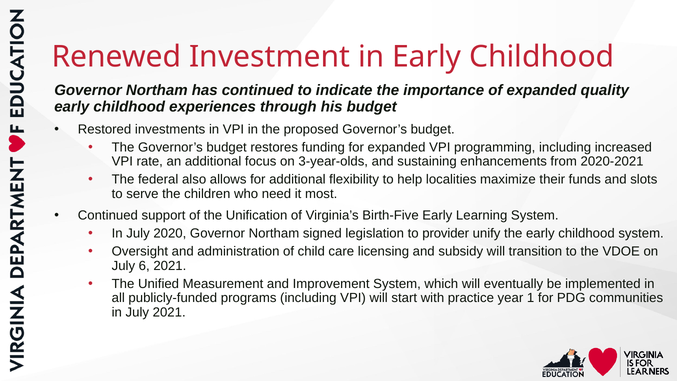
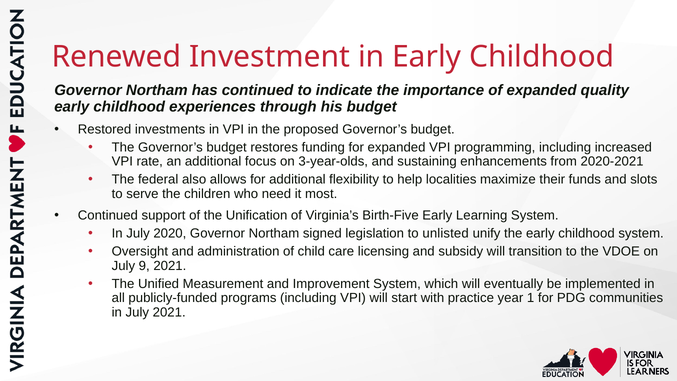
provider: provider -> unlisted
6: 6 -> 9
